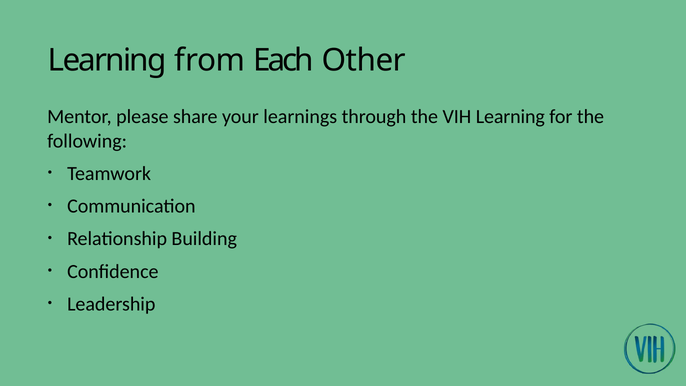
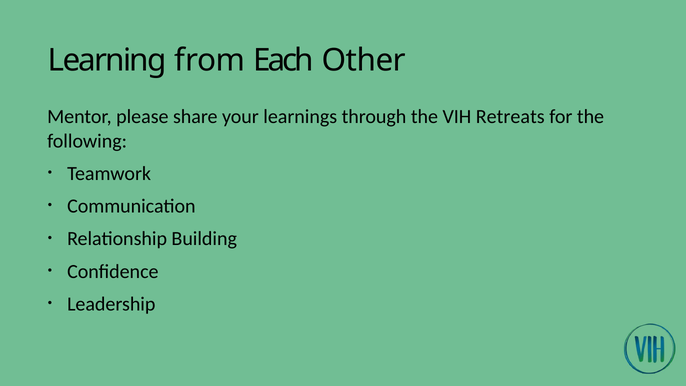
VIH Learning: Learning -> Retreats
